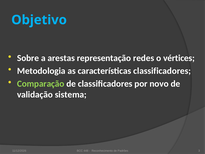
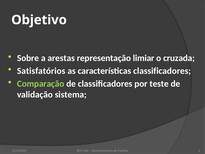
Objetivo colour: light blue -> white
redes: redes -> limiar
vértices: vértices -> cruzada
Metodologia: Metodologia -> Satisfatórios
novo: novo -> teste
